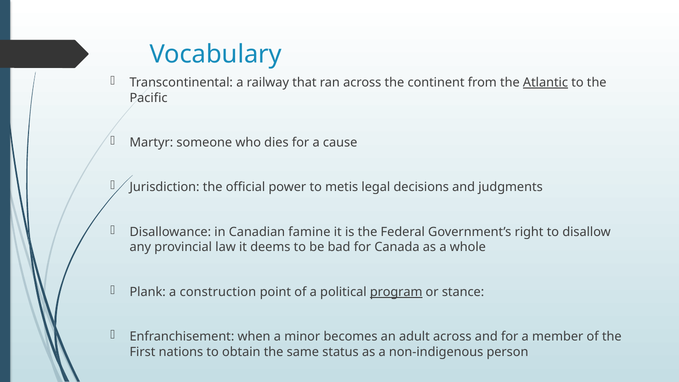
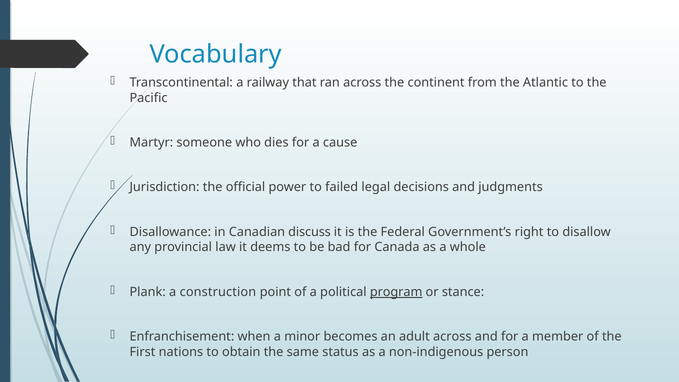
Atlantic underline: present -> none
metis: metis -> failed
famine: famine -> discuss
